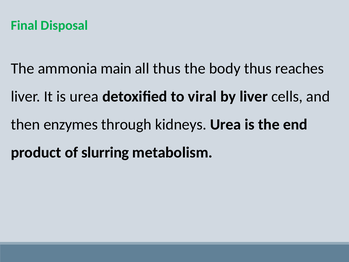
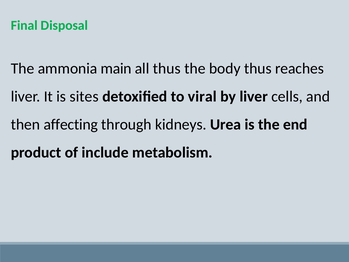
is urea: urea -> sites
enzymes: enzymes -> affecting
slurring: slurring -> include
